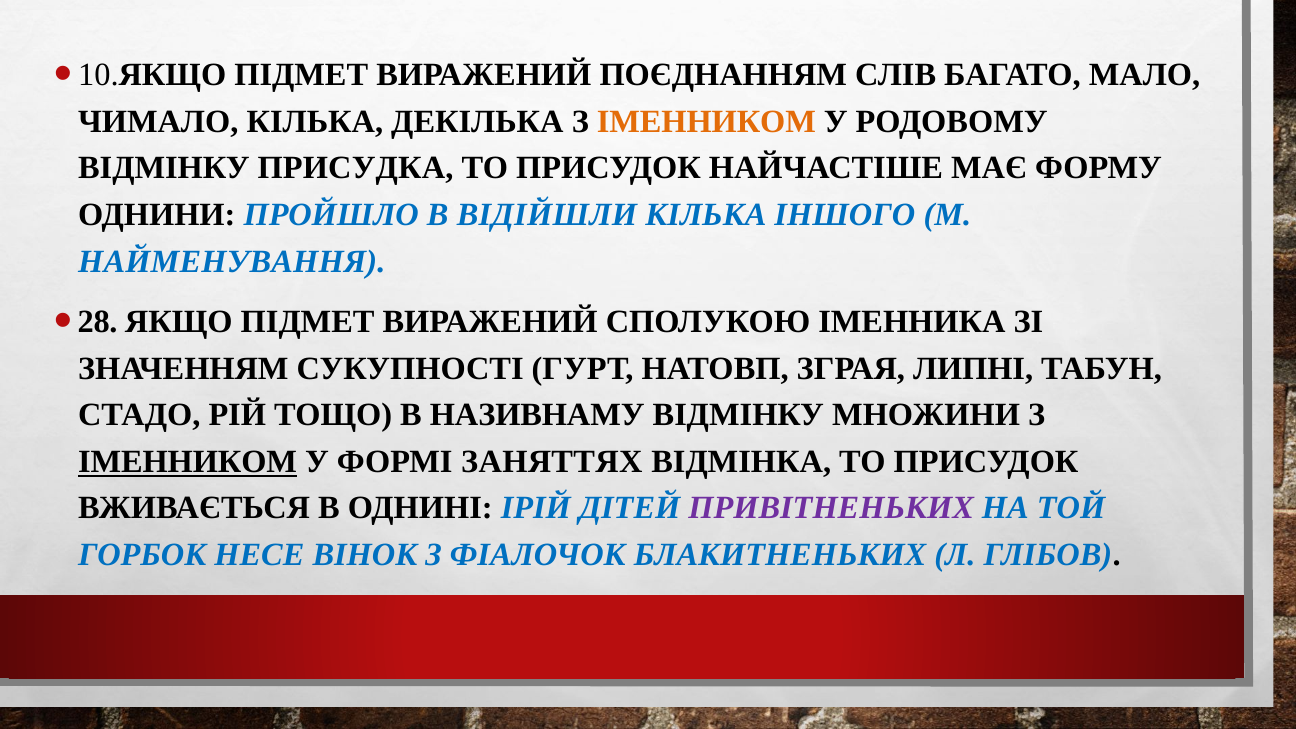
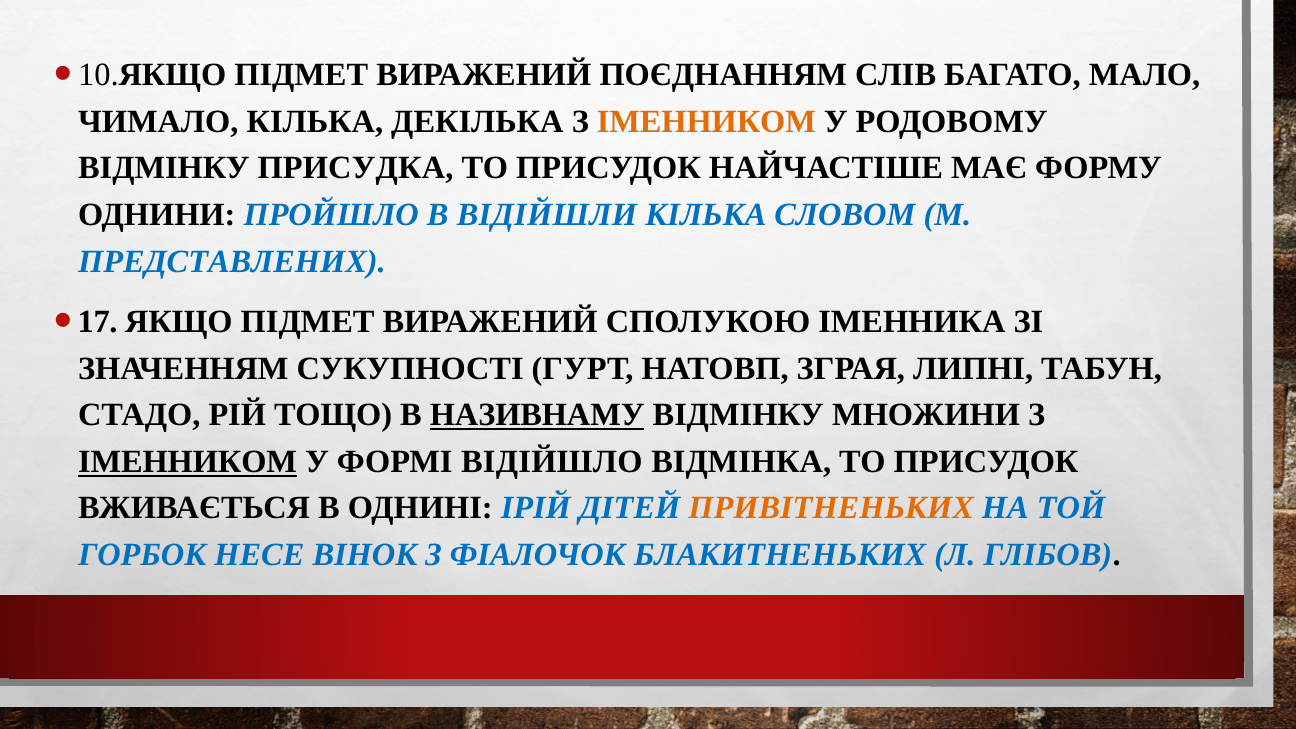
ІНШОГО: ІНШОГО -> СЛОВОМ
НАЙМЕНУВАННЯ: НАЙМЕНУВАННЯ -> ПРЕДСТАВЛЕНИХ
28: 28 -> 17
НАЗИВНАМУ underline: none -> present
ЗАНЯТТЯХ: ЗАНЯТТЯХ -> ВІДІЙШЛО
ПРИВІТНЕНЬКИХ colour: purple -> orange
